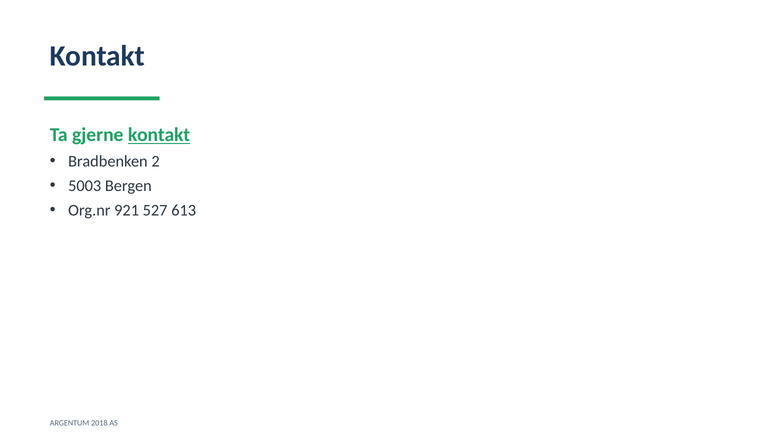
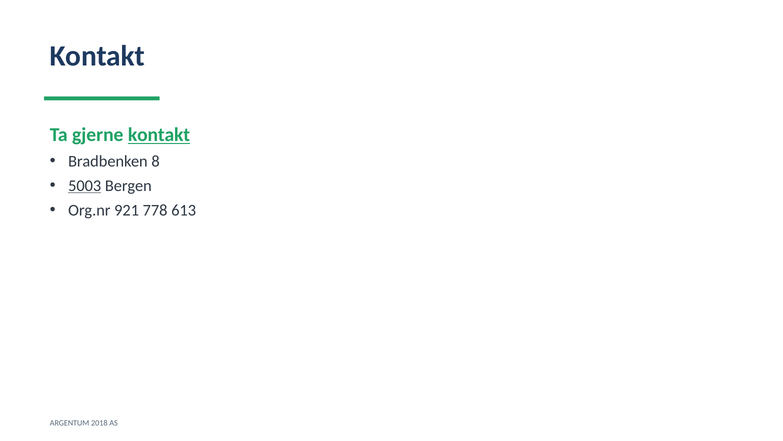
2: 2 -> 8
5003 underline: none -> present
527: 527 -> 778
